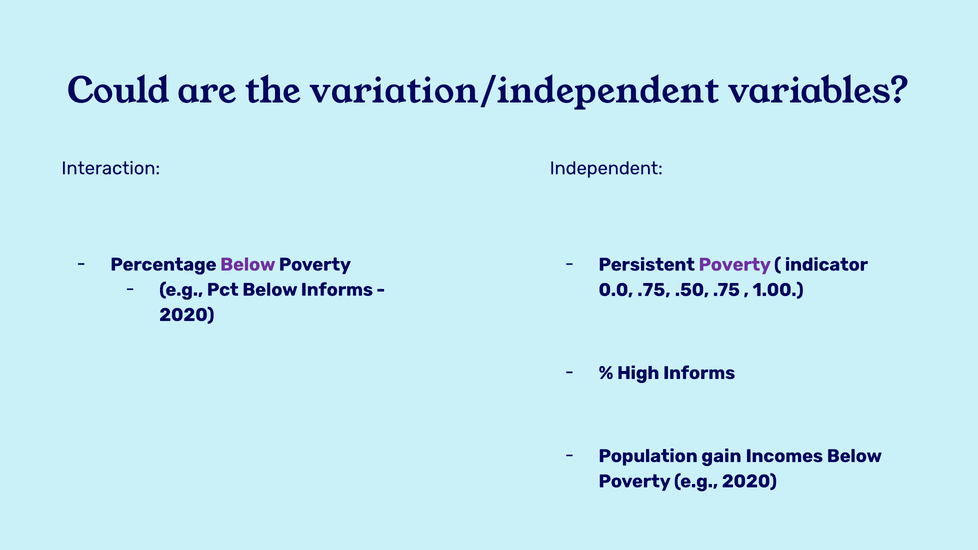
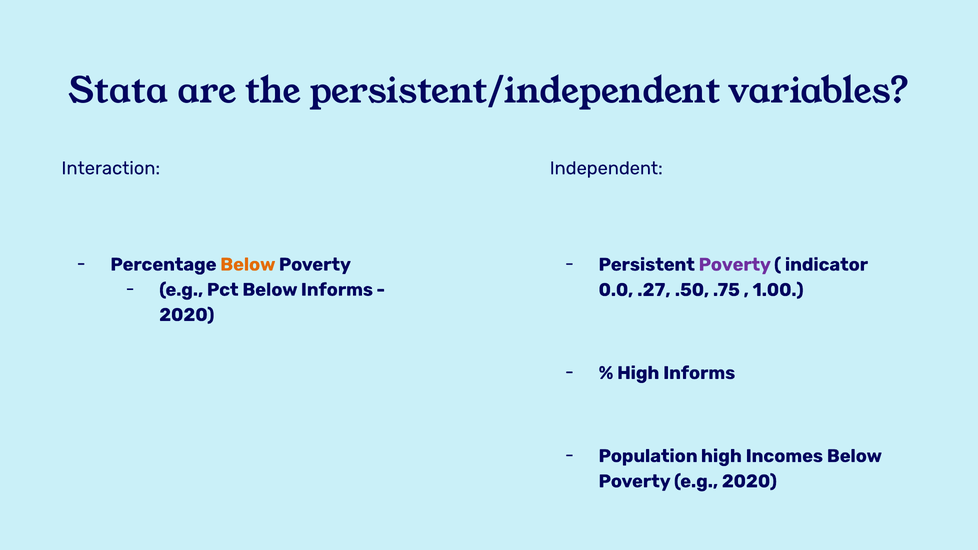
Could: Could -> Stata
variation/independent: variation/independent -> persistent/independent
Below at (248, 265) colour: purple -> orange
0.0 .75: .75 -> .27
Population gain: gain -> high
